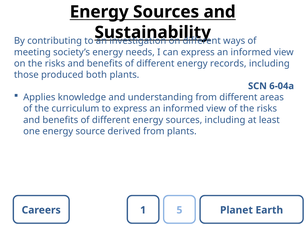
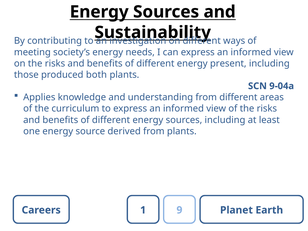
records: records -> present
6-04a: 6-04a -> 9-04a
5: 5 -> 9
